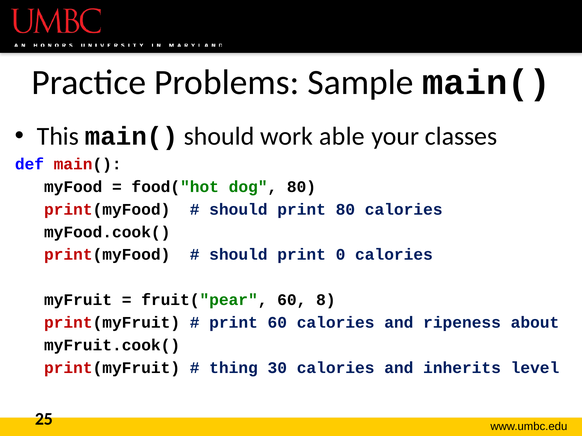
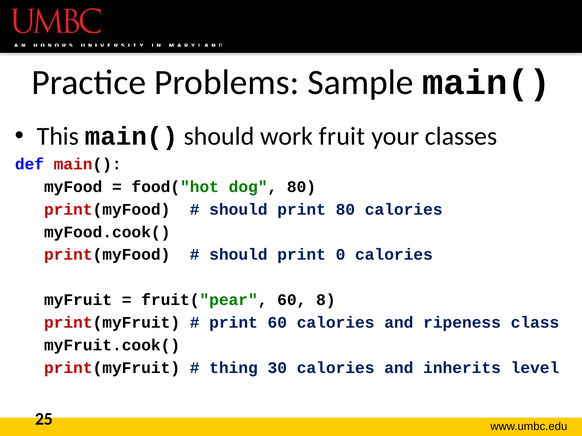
able: able -> fruit
about: about -> class
